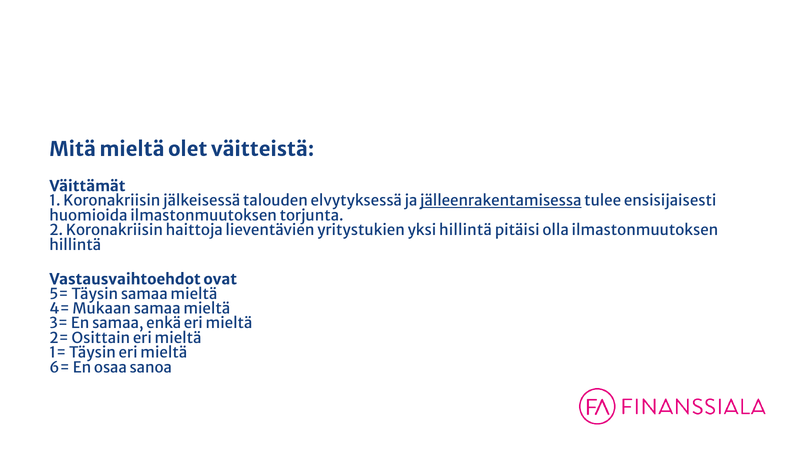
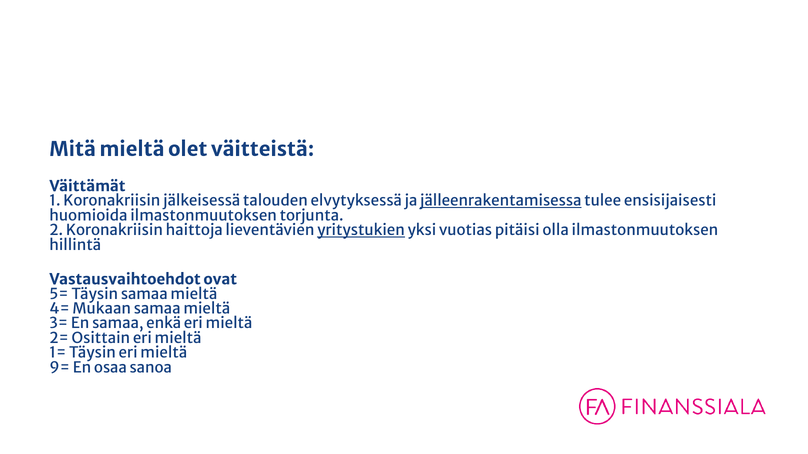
yritystukien underline: none -> present
yksi hillintä: hillintä -> vuotias
6=: 6= -> 9=
